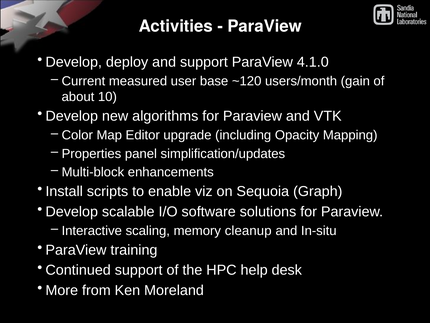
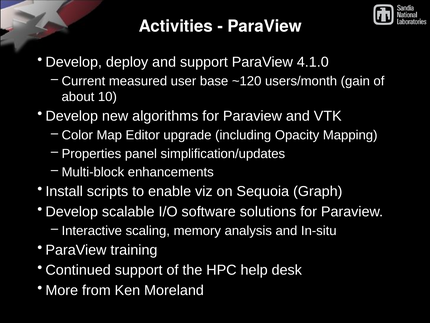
cleanup: cleanup -> analysis
